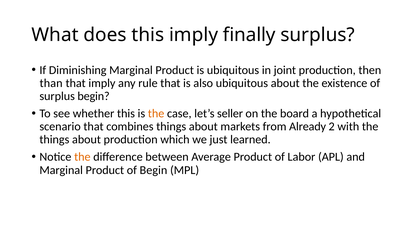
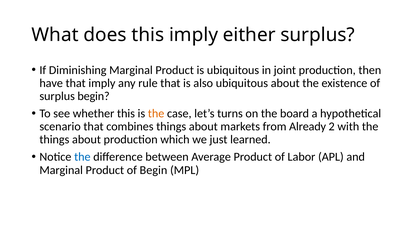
finally: finally -> either
than: than -> have
seller: seller -> turns
the at (82, 157) colour: orange -> blue
